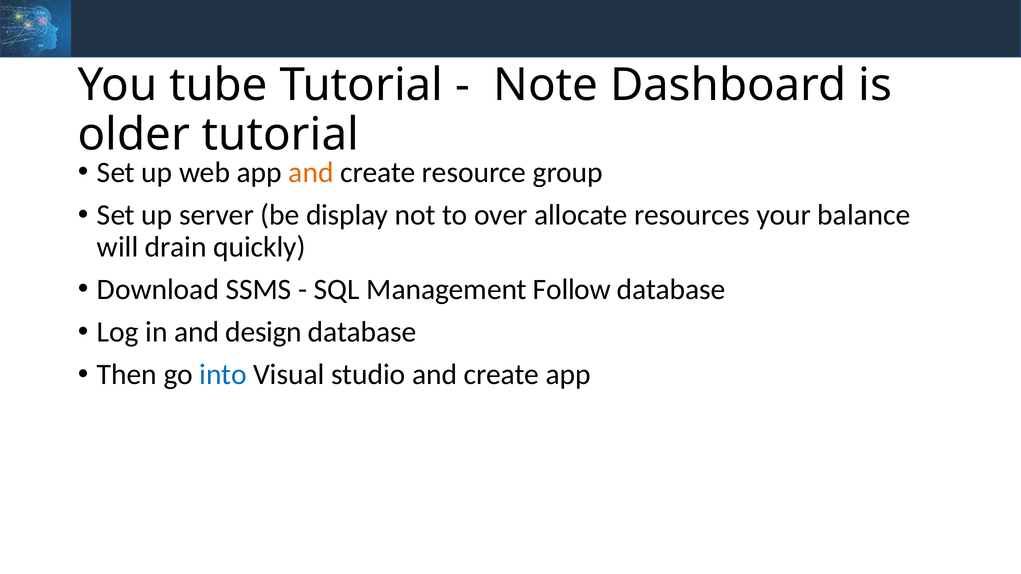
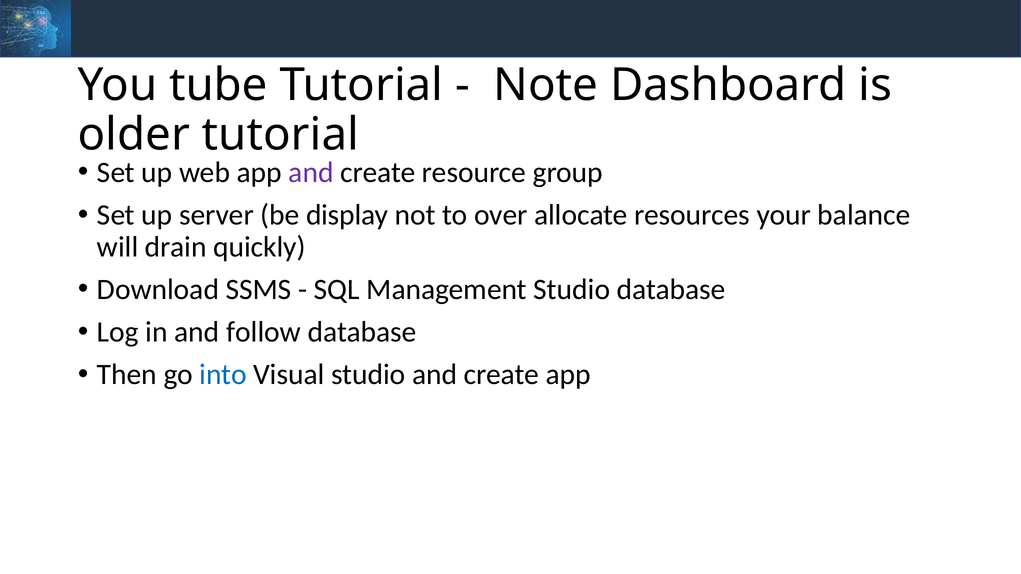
and at (311, 172) colour: orange -> purple
Management Follow: Follow -> Studio
design: design -> follow
